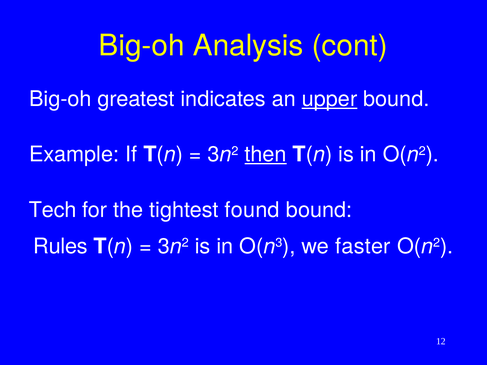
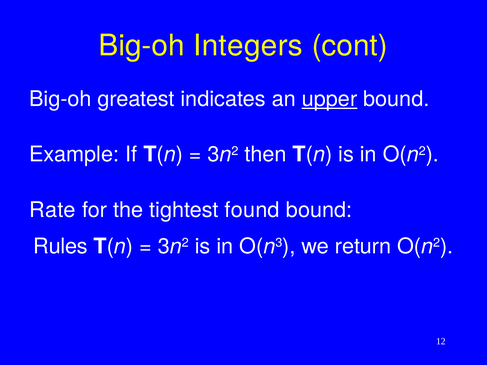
Analysis: Analysis -> Integers
then underline: present -> none
Tech: Tech -> Rate
faster: faster -> return
